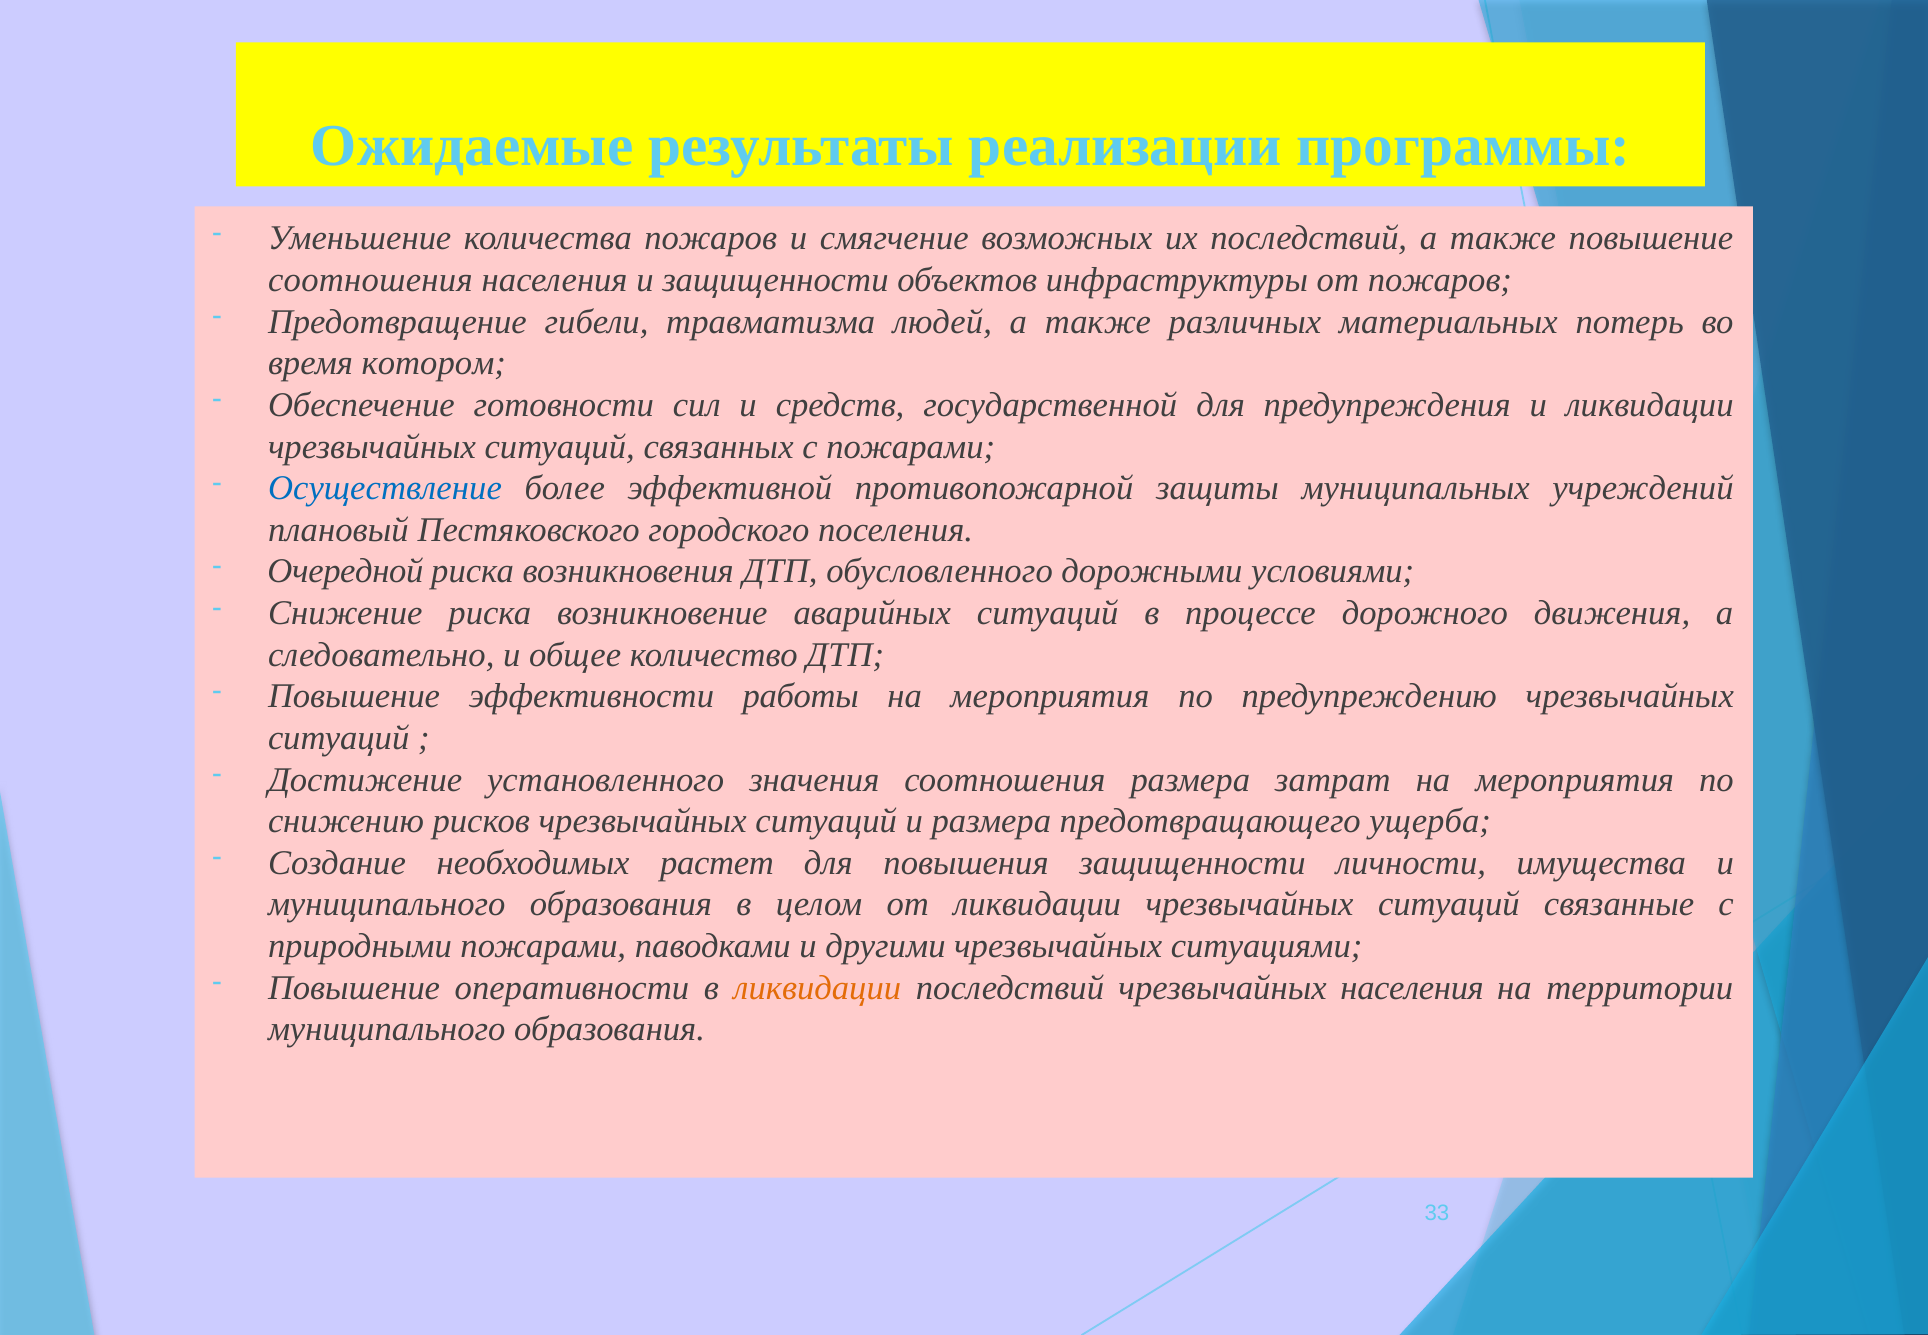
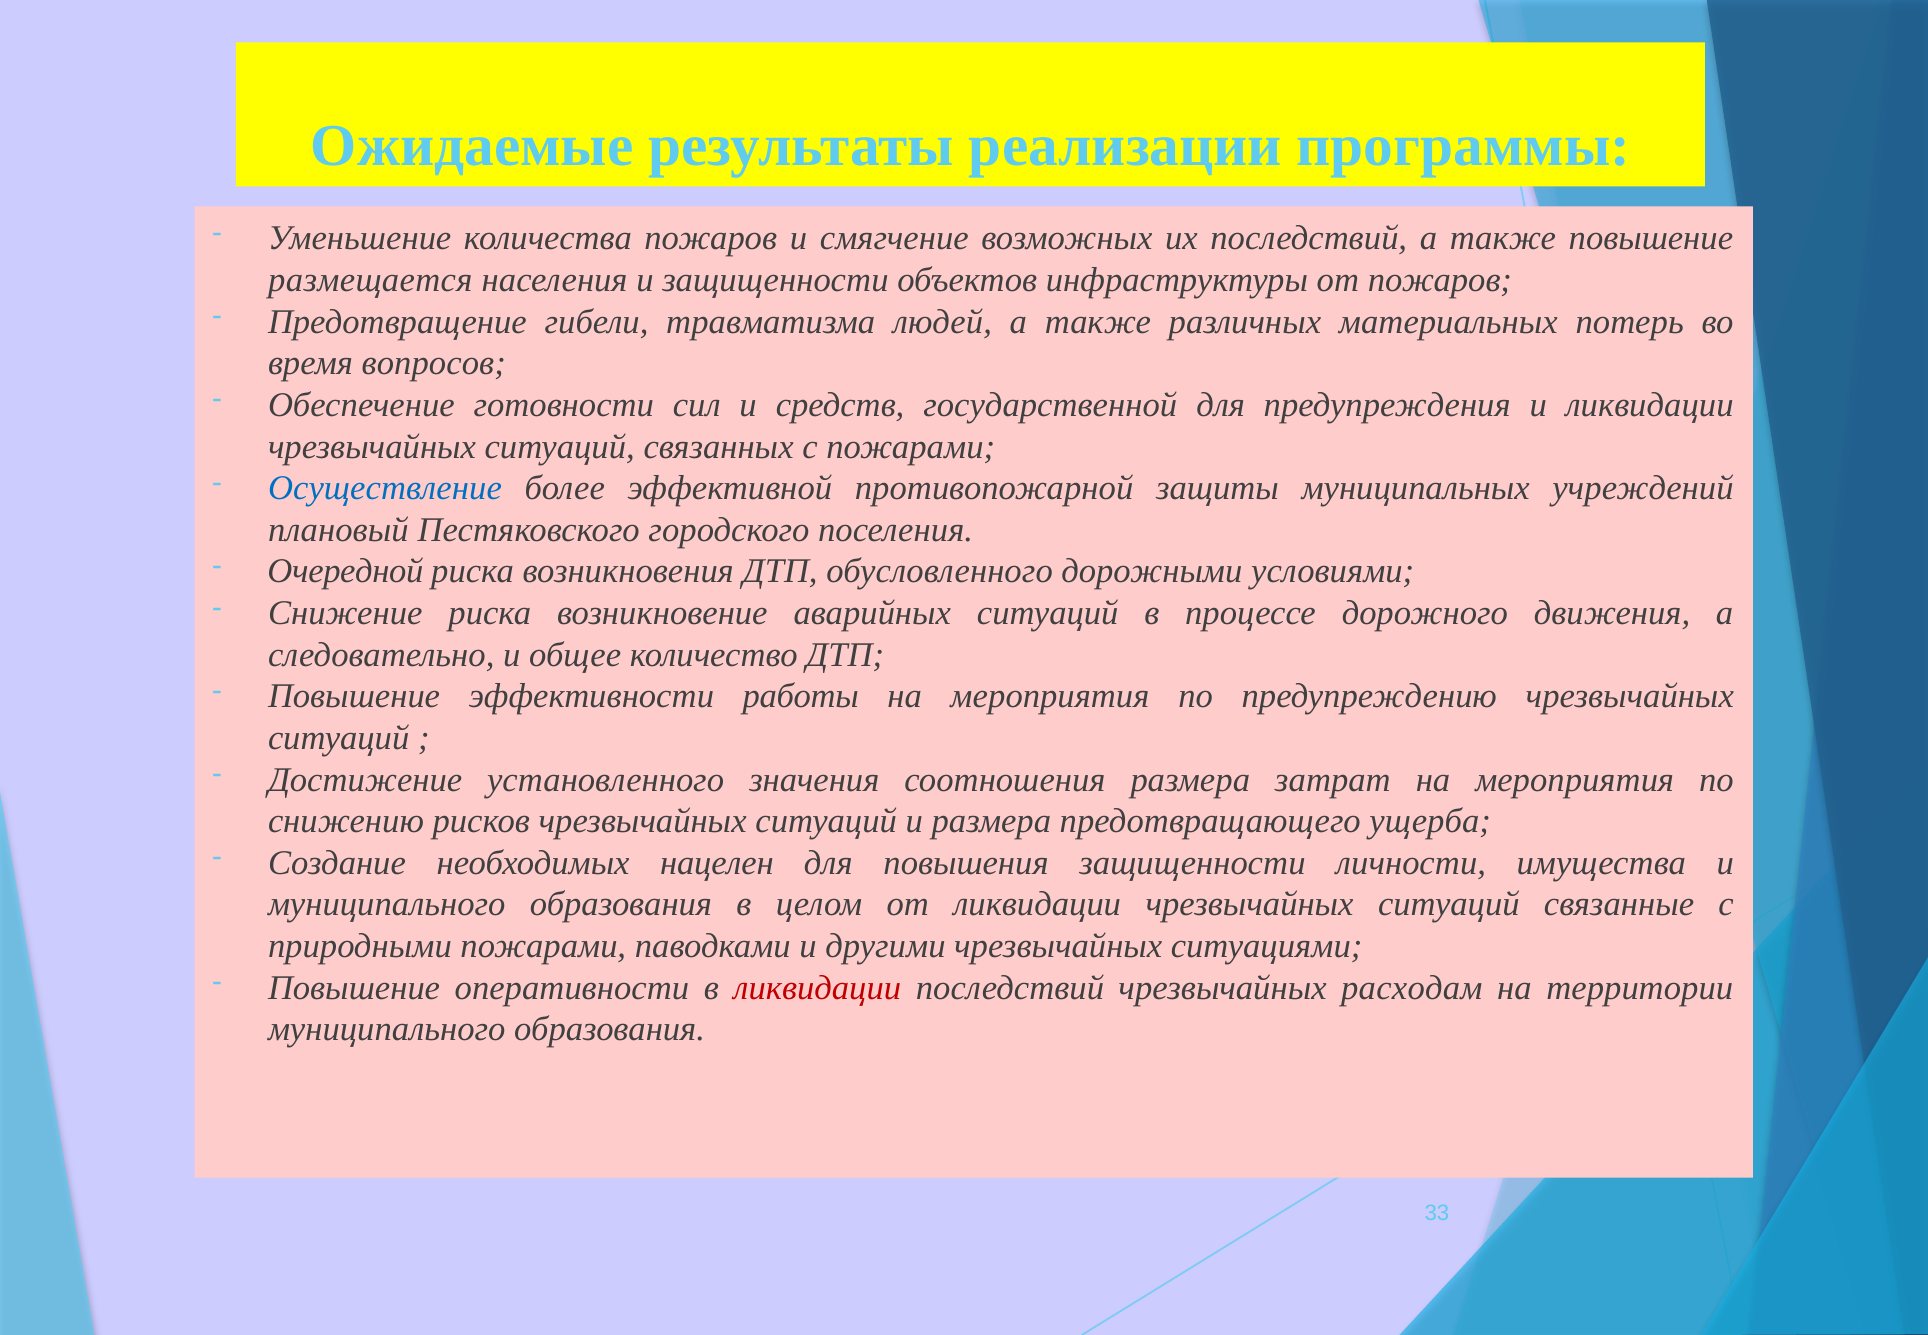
соотношения at (370, 280): соотношения -> размещается
котором: котором -> вопросов
растет: растет -> нацелен
ликвидации at (817, 988) colour: orange -> red
чрезвычайных населения: населения -> расходам
